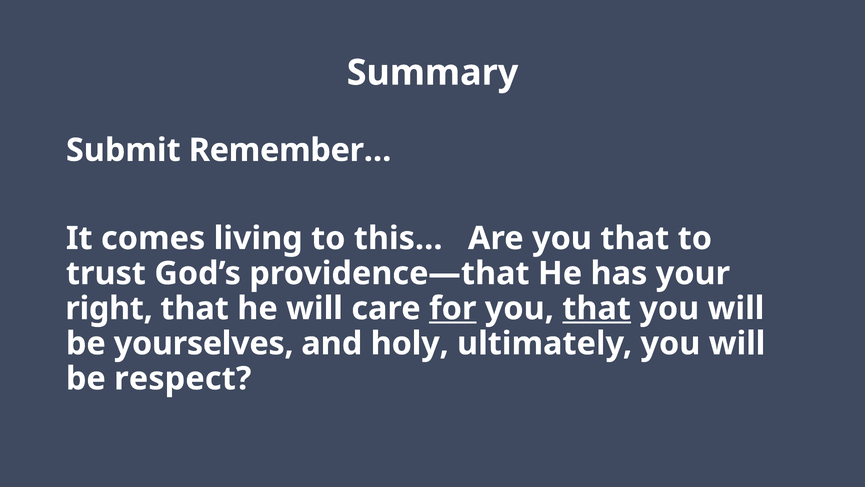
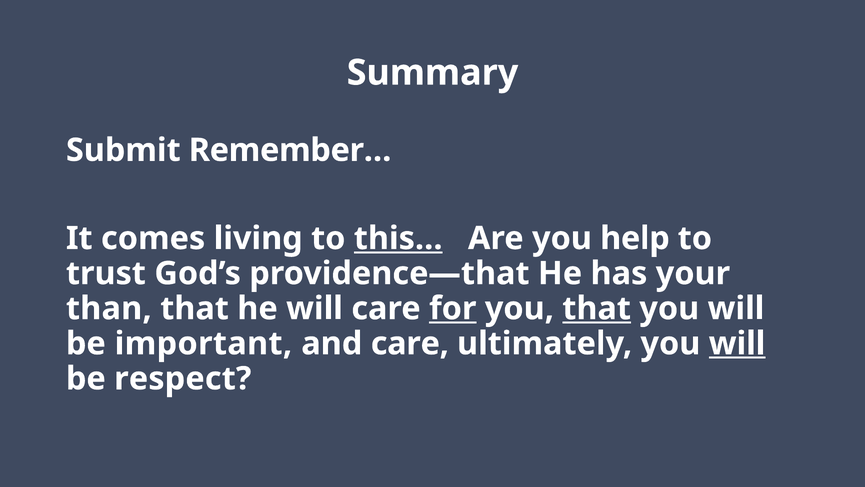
this… underline: none -> present
Are you that: that -> help
right: right -> than
yourselves: yourselves -> important
and holy: holy -> care
will at (737, 343) underline: none -> present
